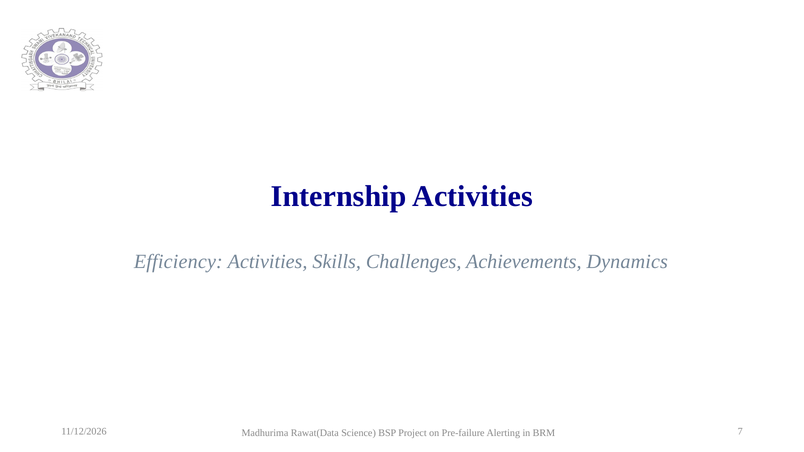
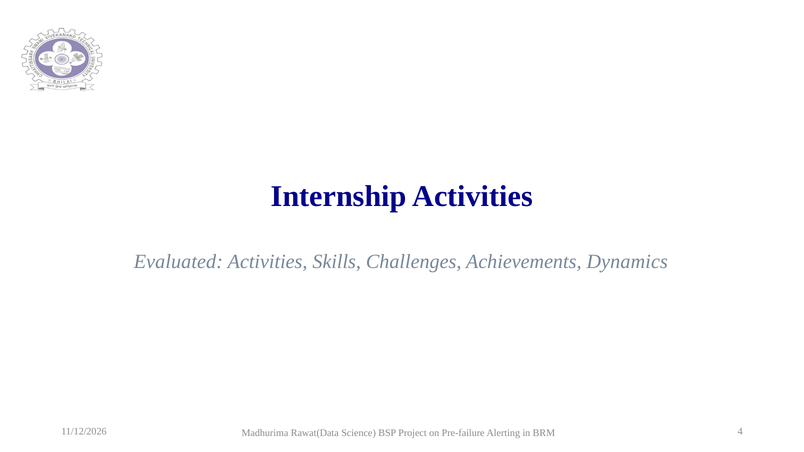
Efficiency: Efficiency -> Evaluated
7: 7 -> 4
